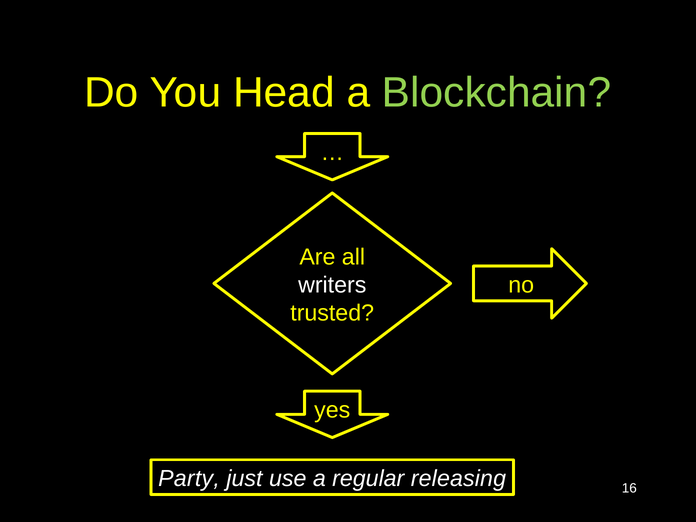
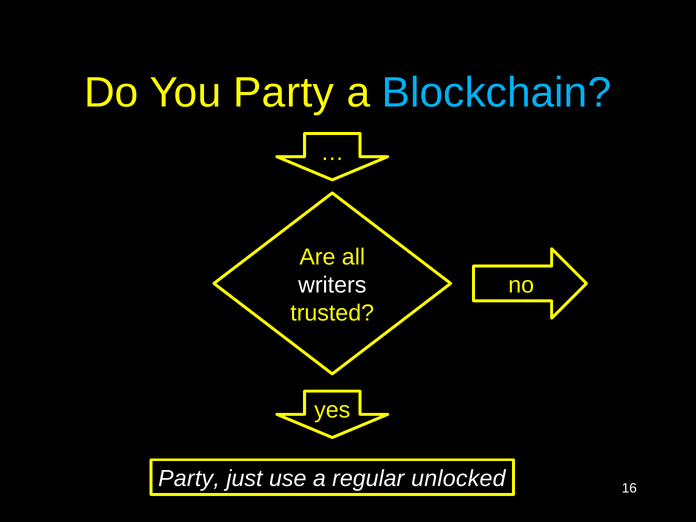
You Head: Head -> Party
Blockchain colour: light green -> light blue
releasing: releasing -> unlocked
